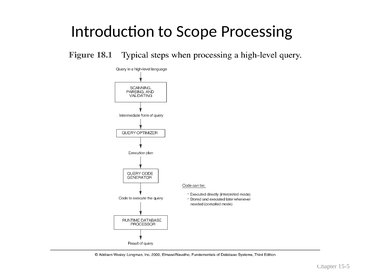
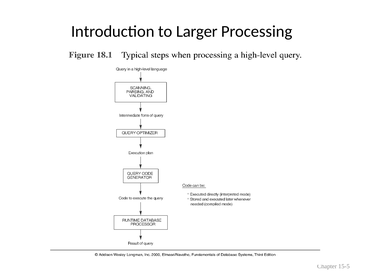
Scope: Scope -> Larger
